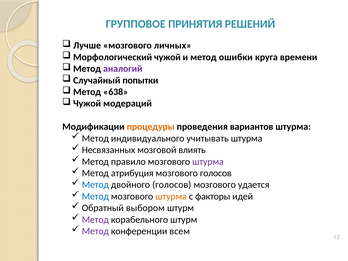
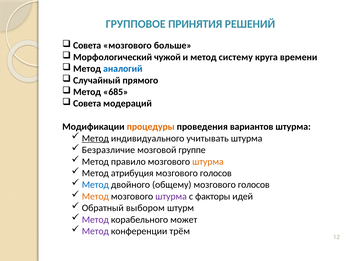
Лучше at (87, 46): Лучше -> Совета
личных: личных -> больше
ошибки: ошибки -> систему
аналогий colour: purple -> blue
попытки: попытки -> прямого
638: 638 -> 685
Чужой at (87, 104): Чужой -> Совета
Метод at (95, 138) underline: none -> present
Несвязанных: Несвязанных -> Безразличие
влиять: влиять -> группе
штурма at (208, 162) colour: purple -> orange
двойного голосов: голосов -> общему
удается at (254, 185): удается -> голосов
Метод at (95, 196) colour: blue -> orange
штурма at (171, 196) colour: orange -> purple
корабельного штурм: штурм -> может
всем: всем -> трём
